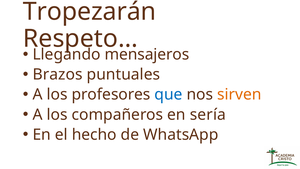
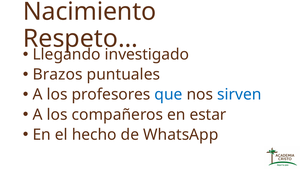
Tropezarán: Tropezarán -> Nacimiento
mensajeros: mensajeros -> investigado
sirven colour: orange -> blue
sería: sería -> estar
